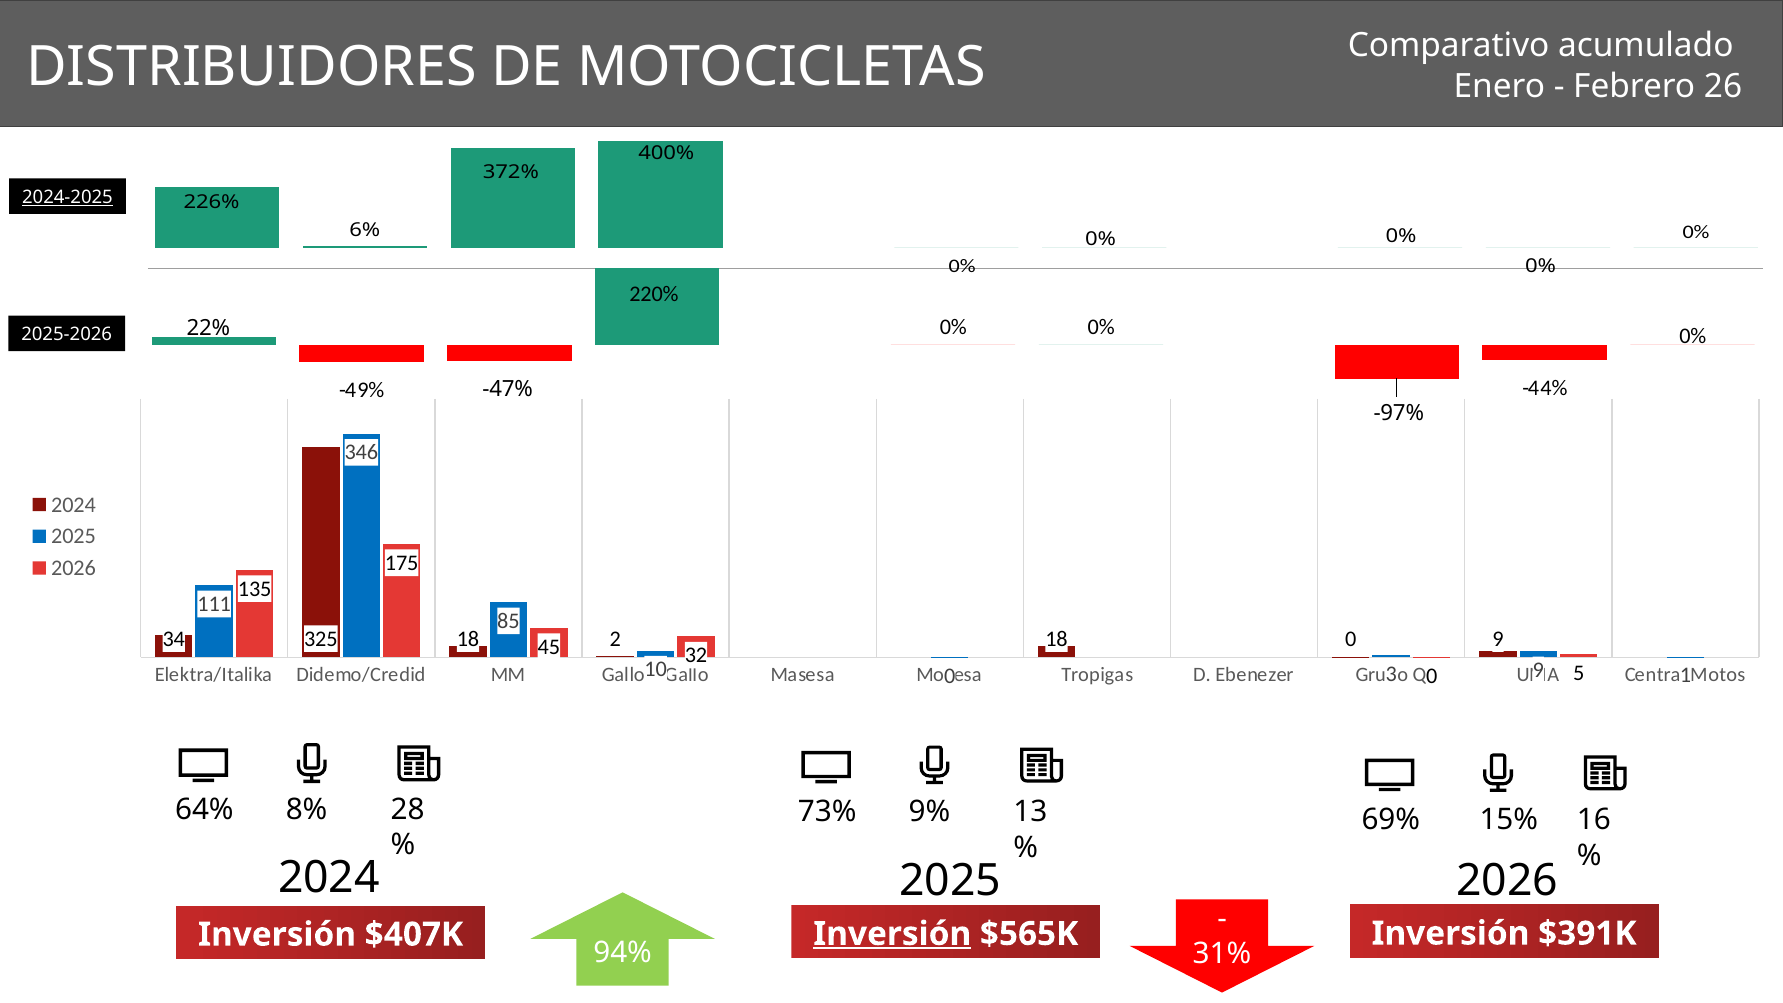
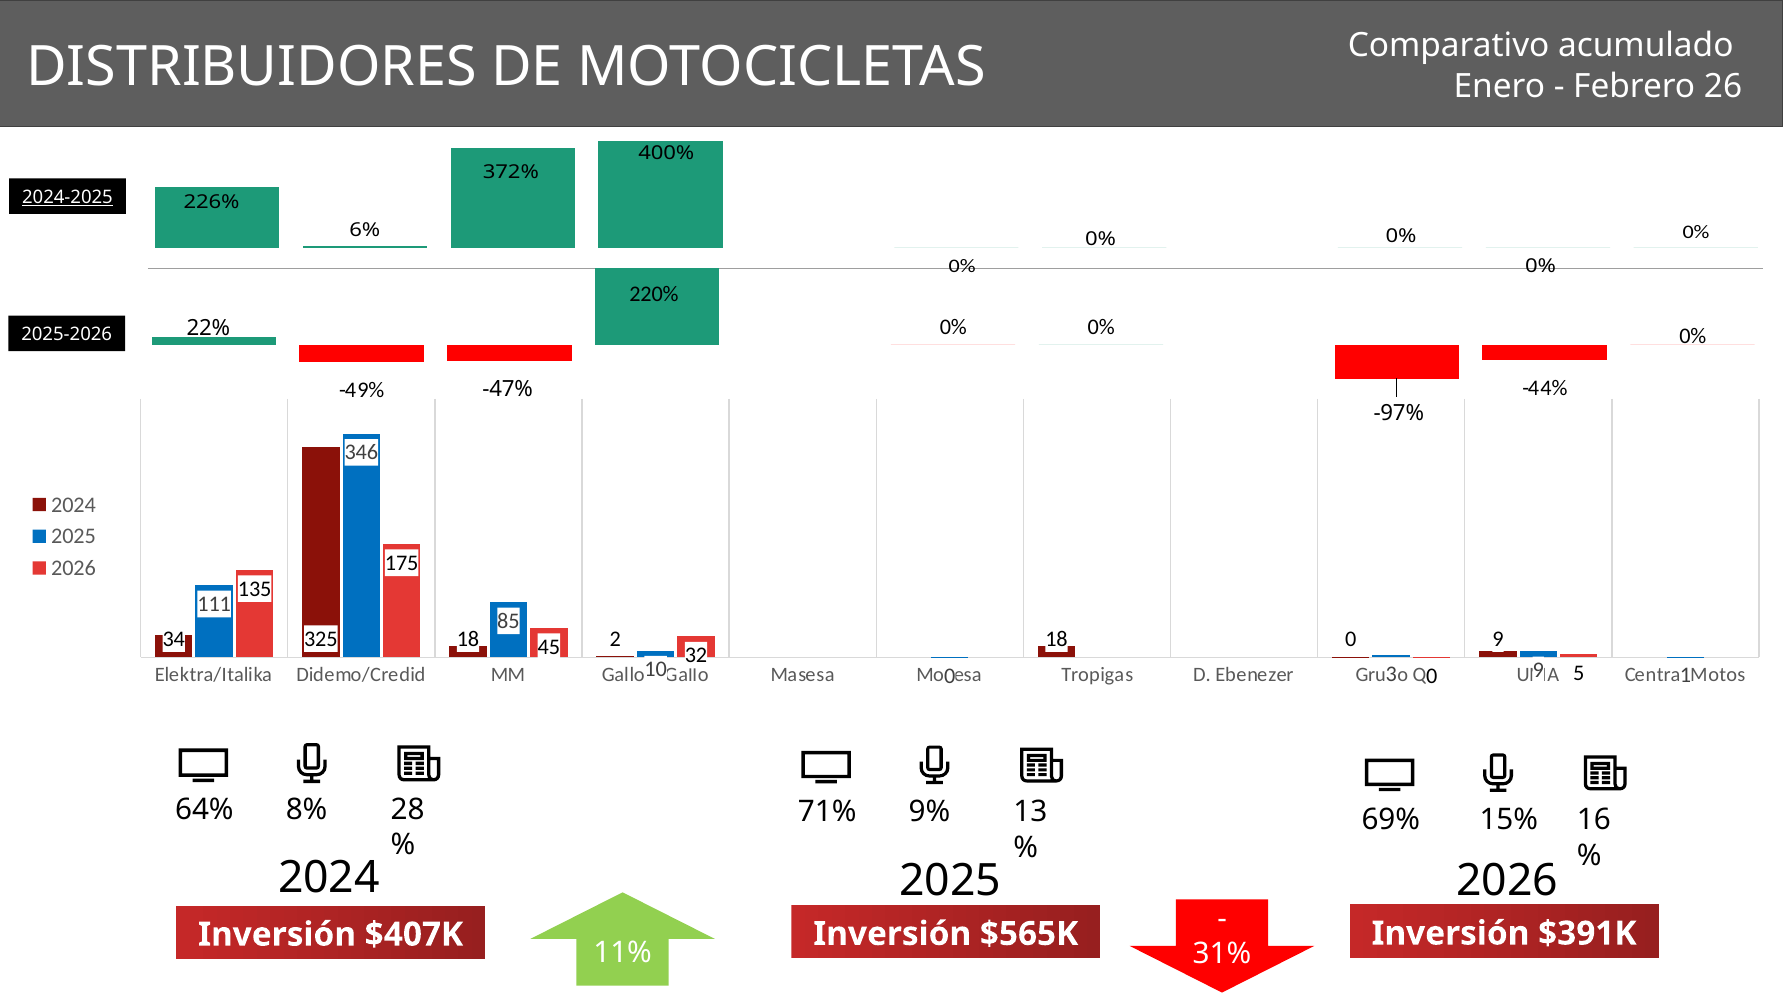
73%: 73% -> 71%
Inversión at (892, 934) underline: present -> none
94%: 94% -> 11%
